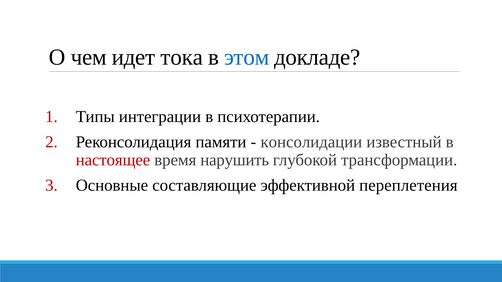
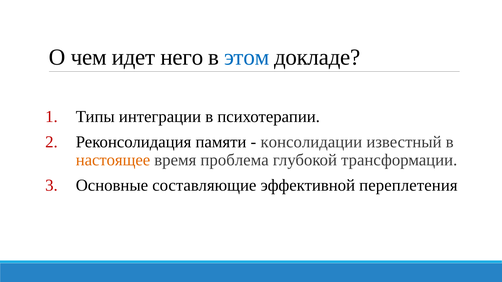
тока: тока -> него
настоящее colour: red -> orange
нарушить: нарушить -> проблема
